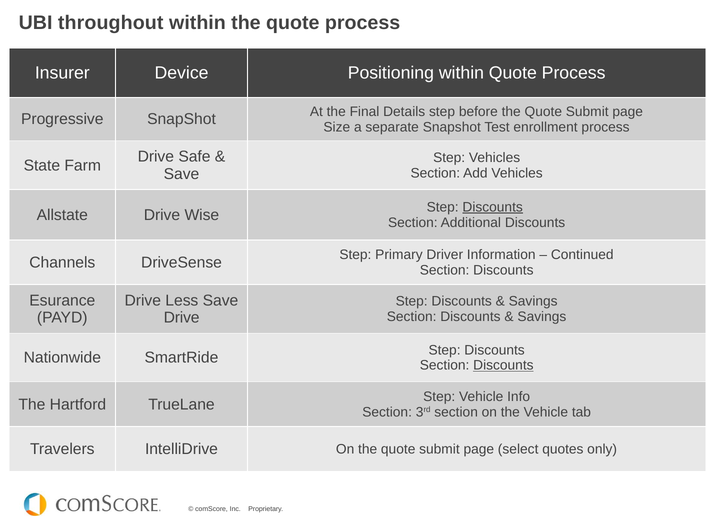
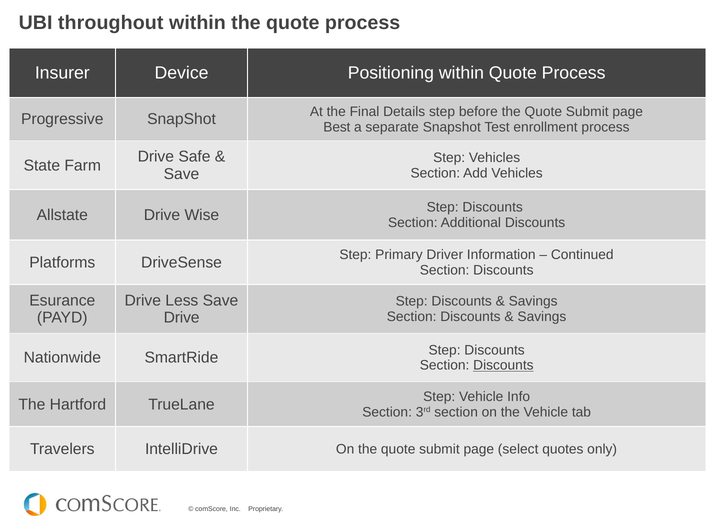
Size: Size -> Best
Discounts at (493, 207) underline: present -> none
Channels: Channels -> Platforms
